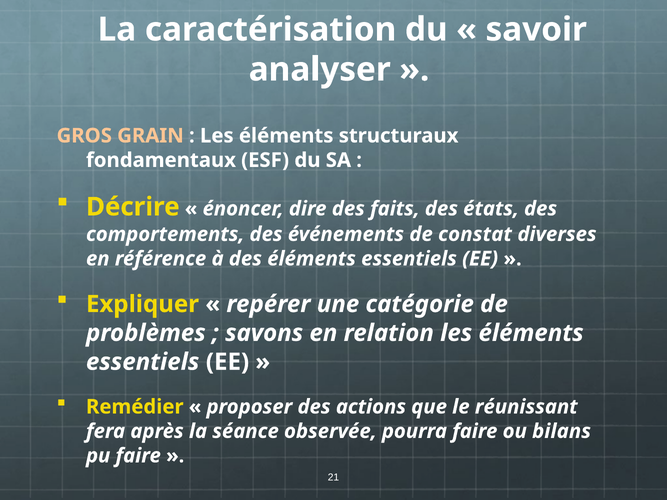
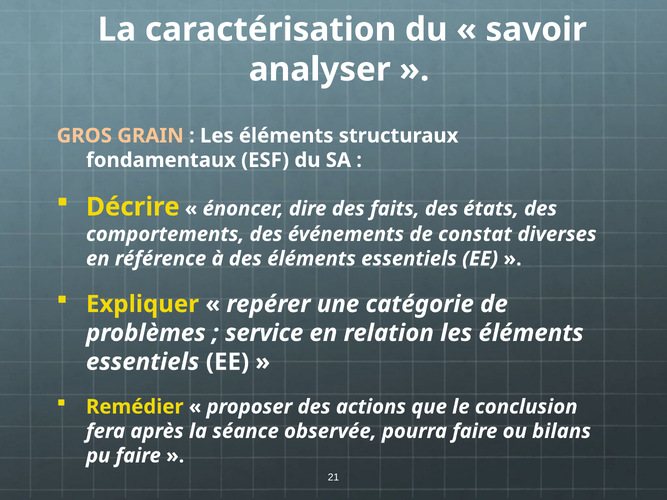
savons: savons -> service
réunissant: réunissant -> conclusion
